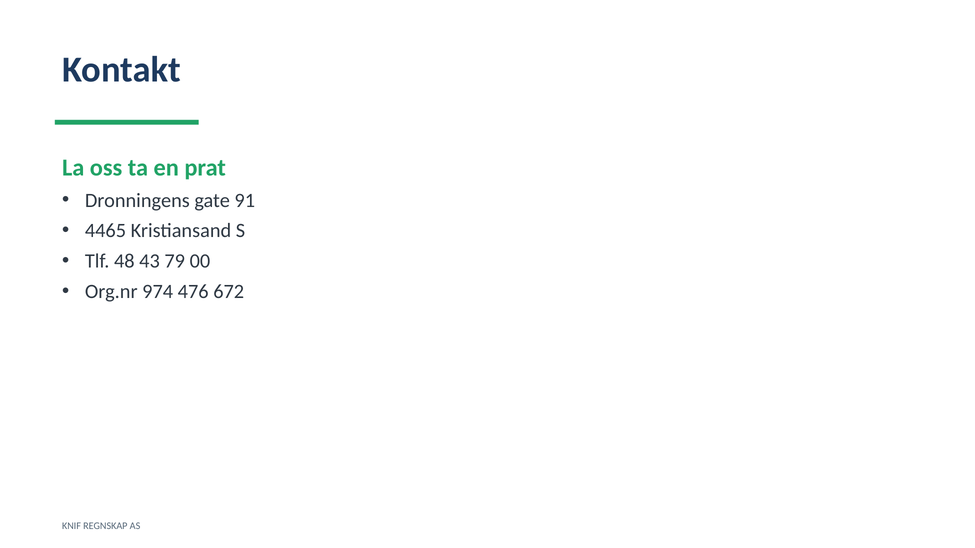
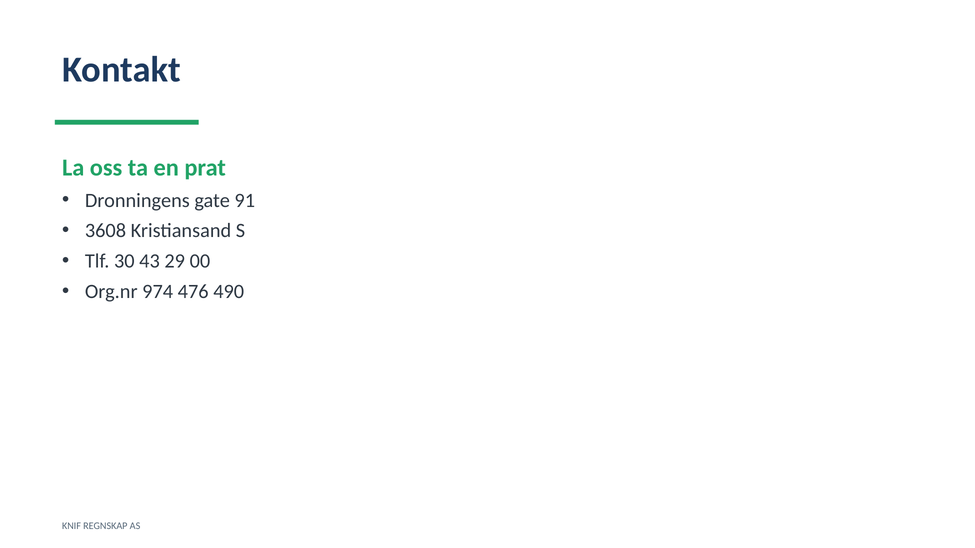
4465: 4465 -> 3608
48: 48 -> 30
79: 79 -> 29
672: 672 -> 490
